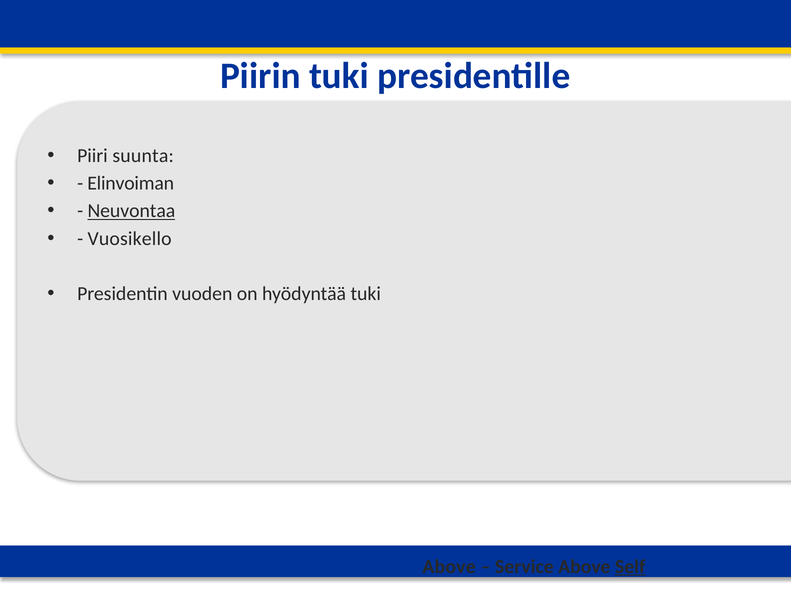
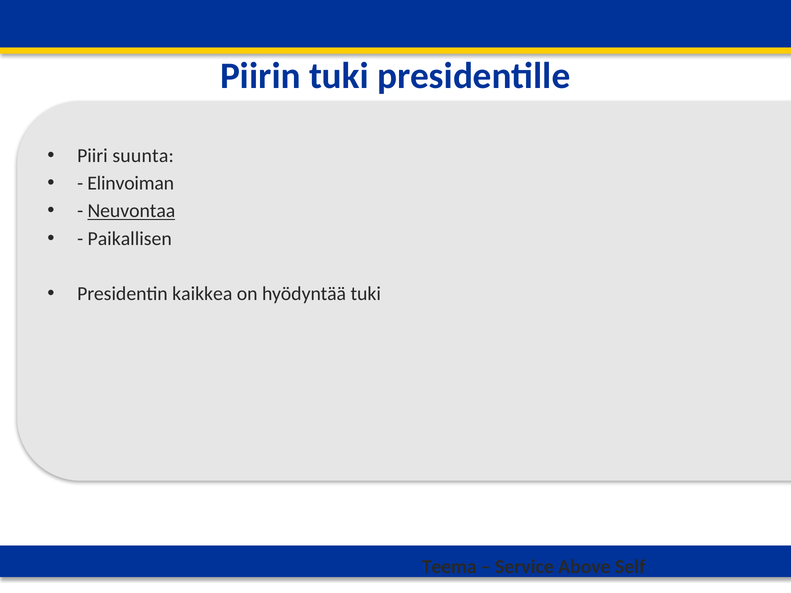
Vuosikello: Vuosikello -> Paikallisen
vuoden: vuoden -> kaikkea
Above at (449, 567): Above -> Teema
Self underline: present -> none
